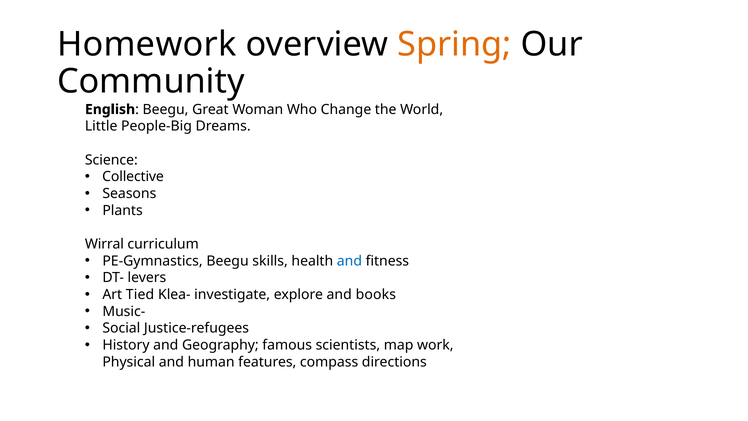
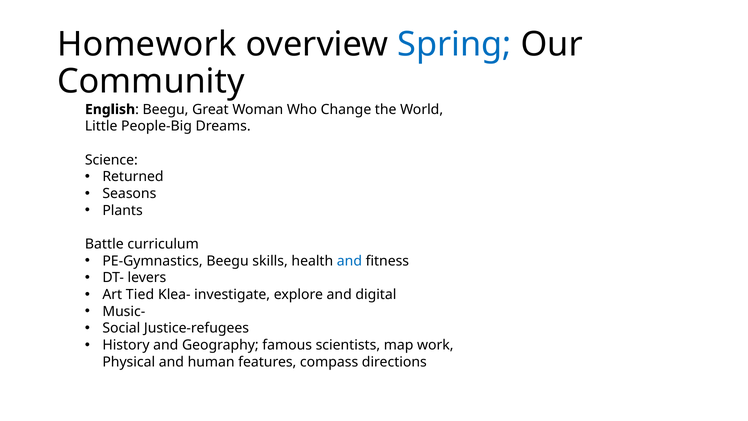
Spring colour: orange -> blue
Collective: Collective -> Returned
Wirral: Wirral -> Battle
books: books -> digital
